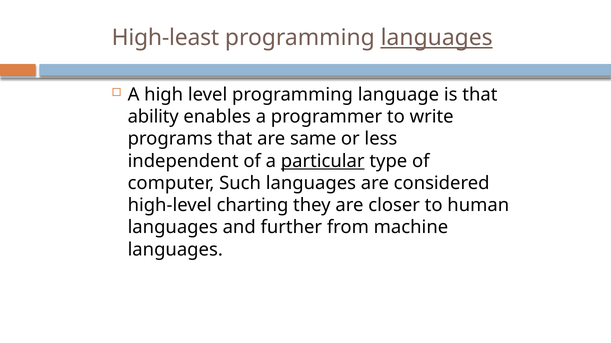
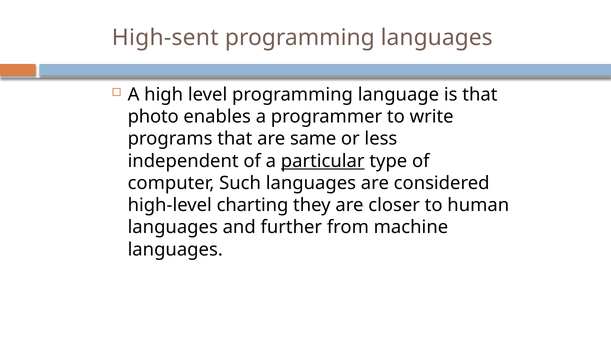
High-least: High-least -> High-sent
languages at (437, 38) underline: present -> none
ability: ability -> photo
